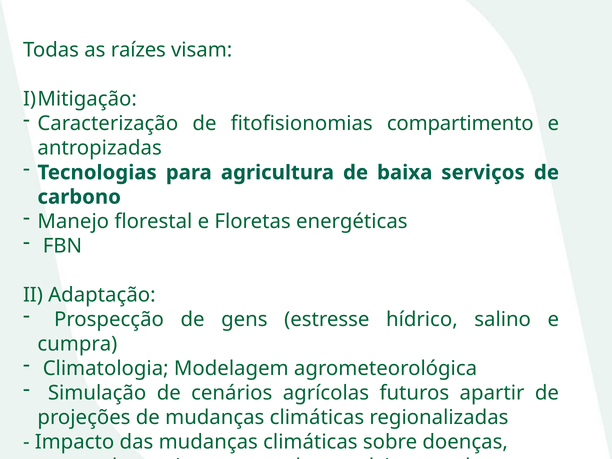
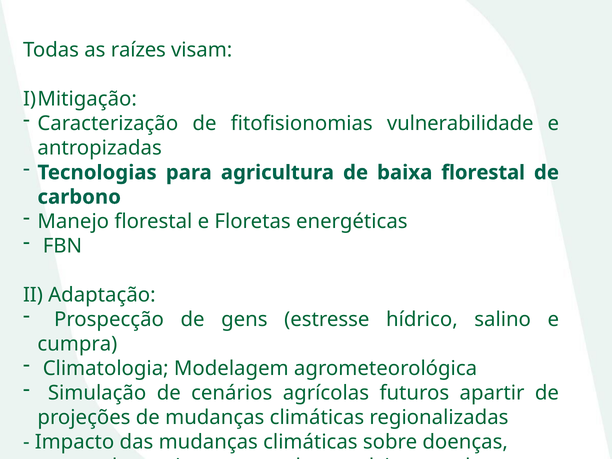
compartimento: compartimento -> vulnerabilidade
baixa serviços: serviços -> florestal
